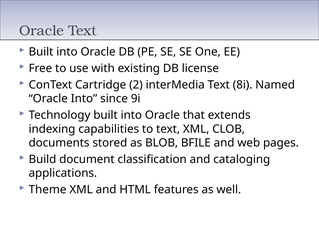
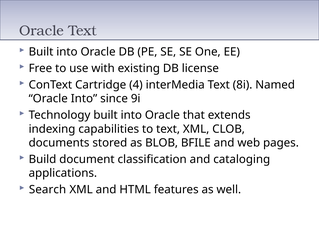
2: 2 -> 4
Theme: Theme -> Search
